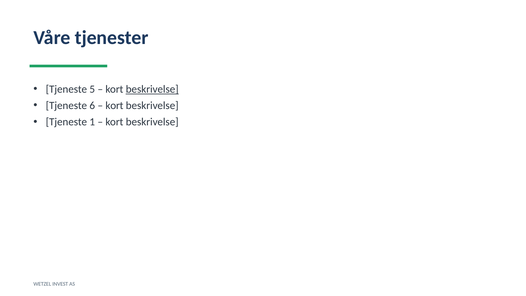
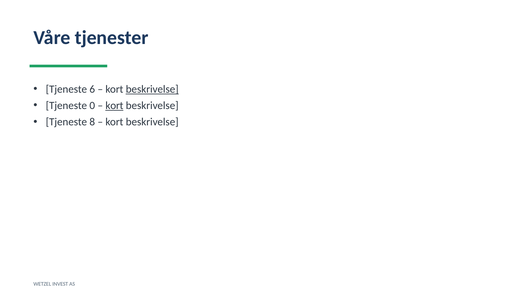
5: 5 -> 6
6: 6 -> 0
kort at (114, 106) underline: none -> present
1: 1 -> 8
